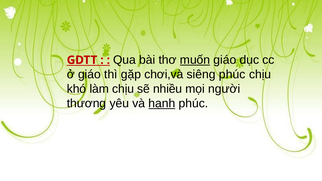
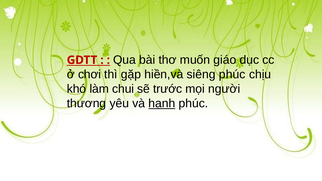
muốn underline: present -> none
ở giáo: giáo -> chơi
chơi,và: chơi,và -> hiền,và
làm chịu: chịu -> chui
nhiều: nhiều -> trước
